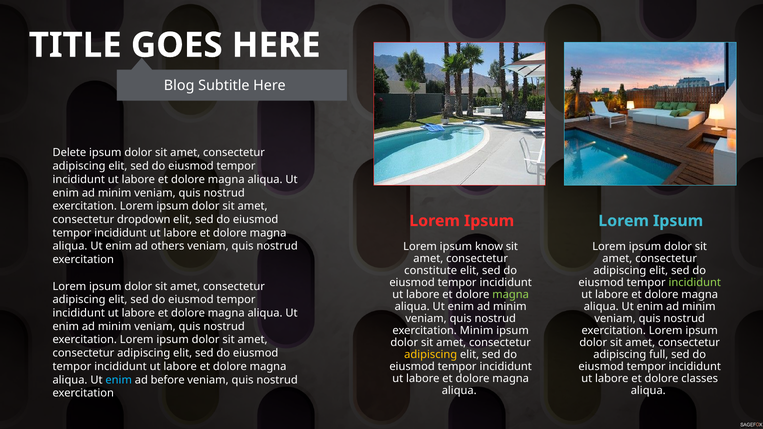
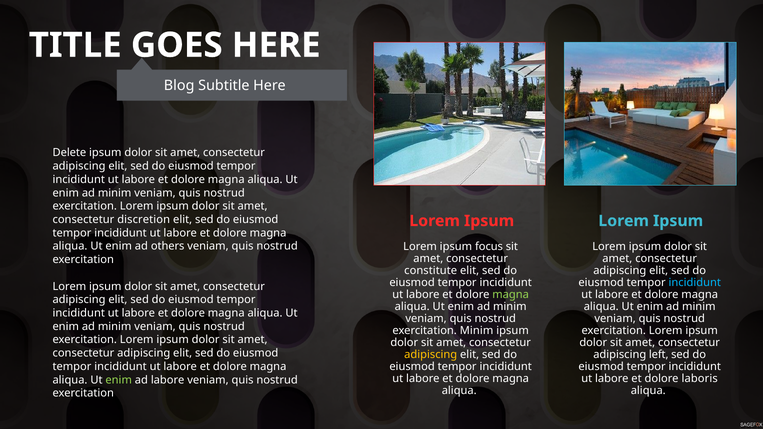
dropdown: dropdown -> discretion
know: know -> focus
incididunt at (695, 283) colour: light green -> light blue
full: full -> left
classes: classes -> laboris
enim at (119, 380) colour: light blue -> light green
ad before: before -> labore
